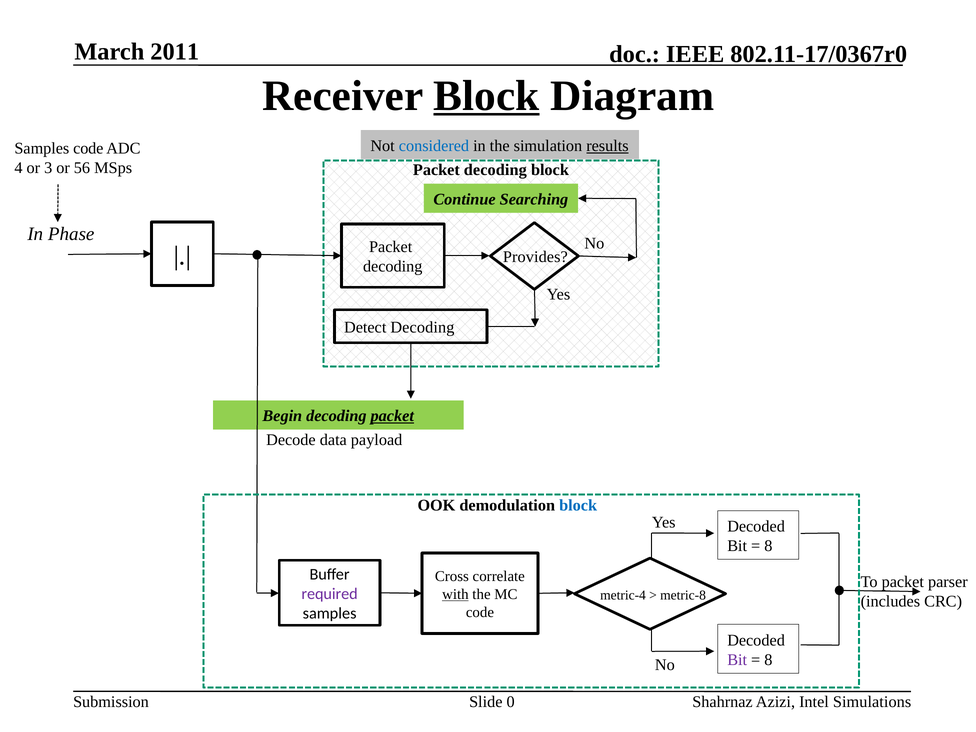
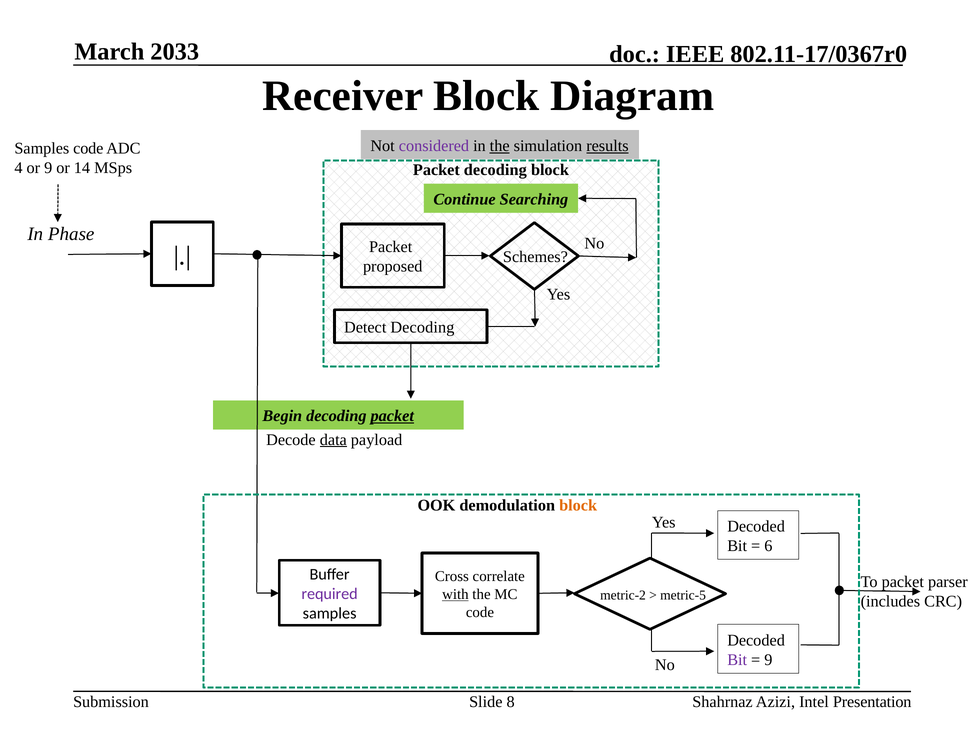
2011: 2011 -> 2033
Block at (486, 96) underline: present -> none
considered colour: blue -> purple
the at (500, 146) underline: none -> present
or 3: 3 -> 9
56: 56 -> 14
Provides: Provides -> Schemes
decoding at (393, 267): decoding -> proposed
data underline: none -> present
block at (578, 505) colour: blue -> orange
8 at (768, 546): 8 -> 6
metric-4: metric-4 -> metric-2
metric-8: metric-8 -> metric-5
8 at (768, 660): 8 -> 9
0: 0 -> 8
Simulations: Simulations -> Presentation
